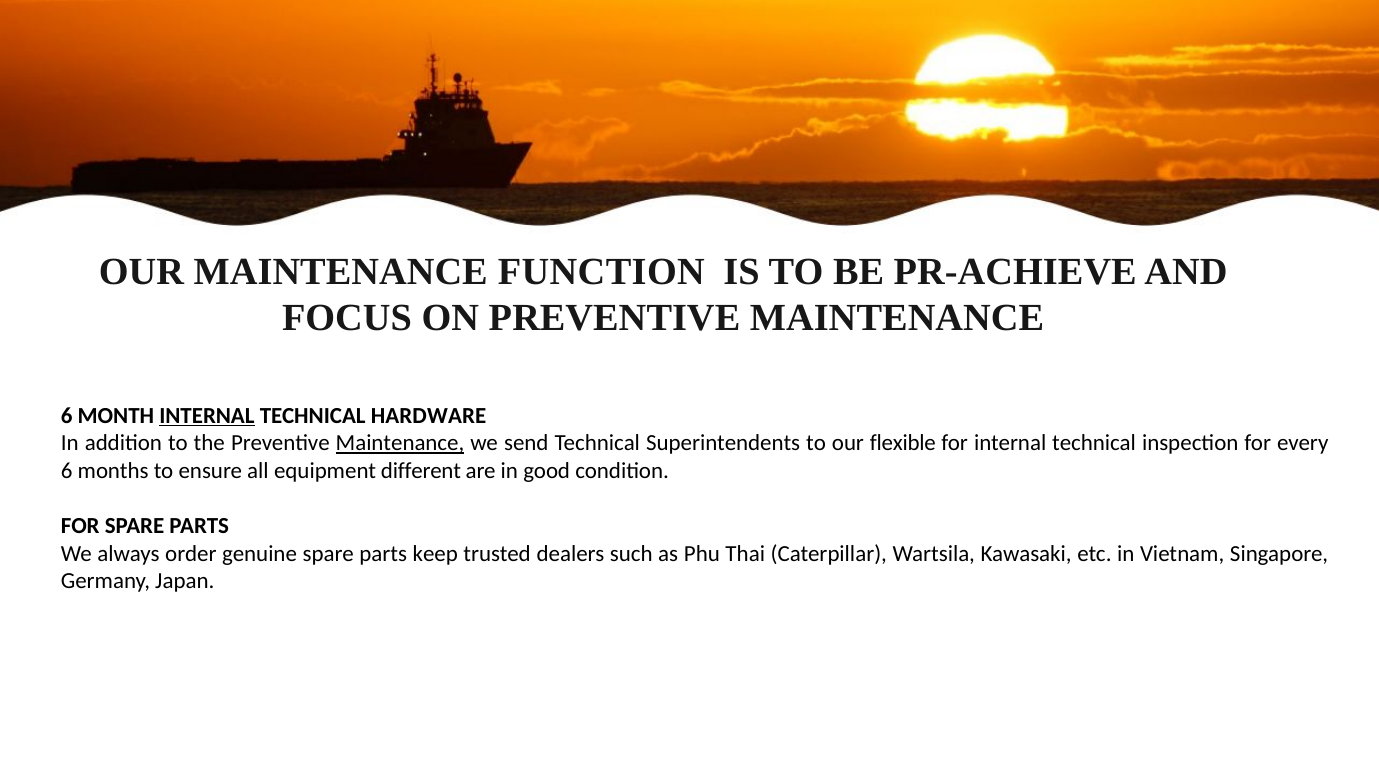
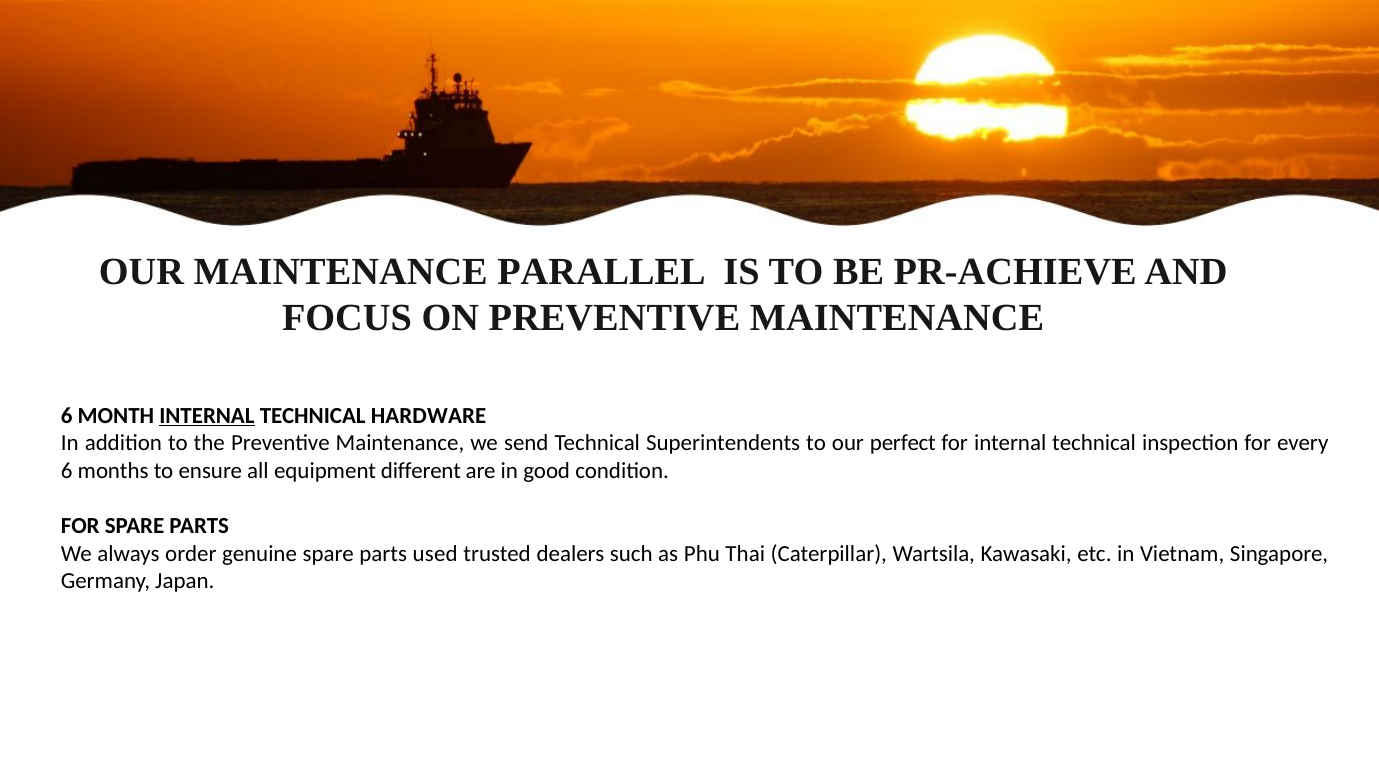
FUNCTION: FUNCTION -> PARALLEL
Maintenance at (400, 443) underline: present -> none
flexible: flexible -> perfect
keep: keep -> used
